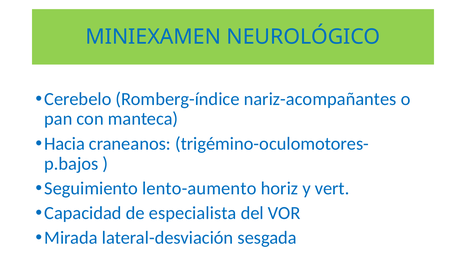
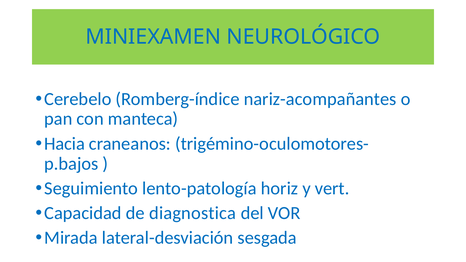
lento-aumento: lento-aumento -> lento-patología
especialista: especialista -> diagnostica
